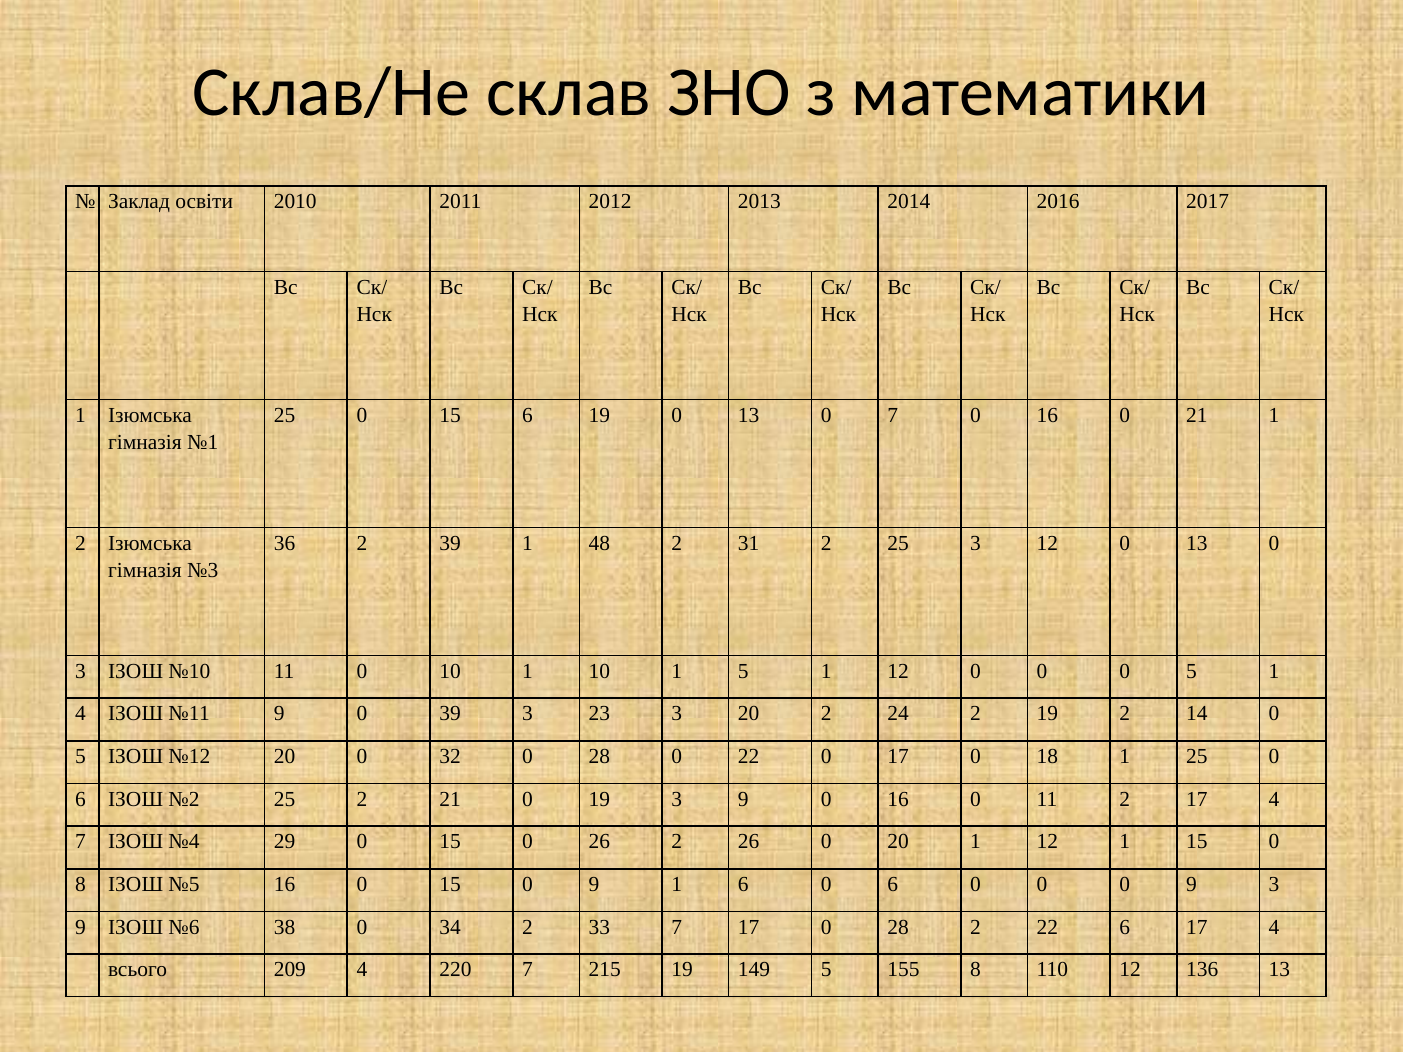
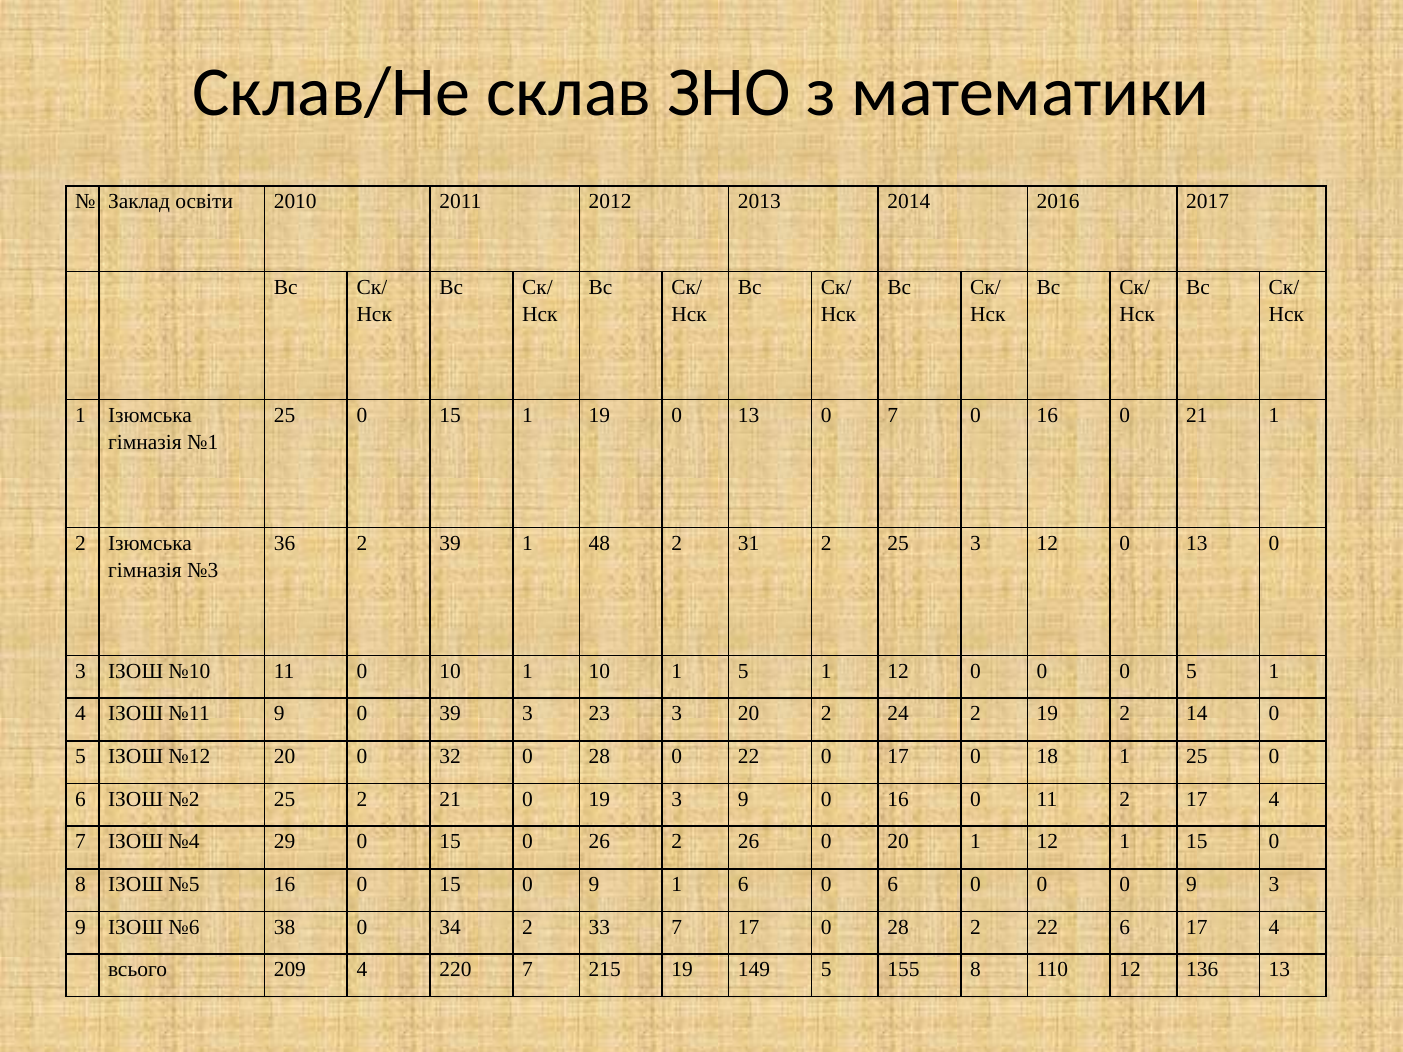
15 6: 6 -> 1
